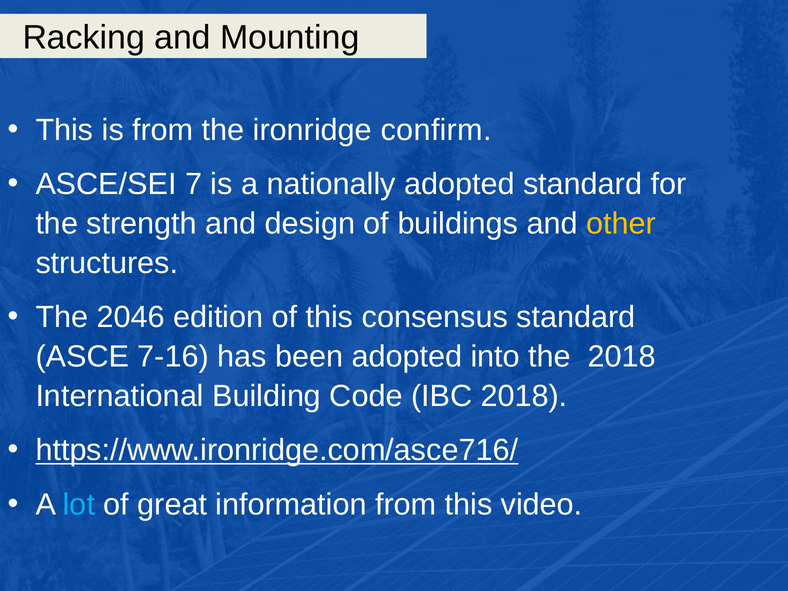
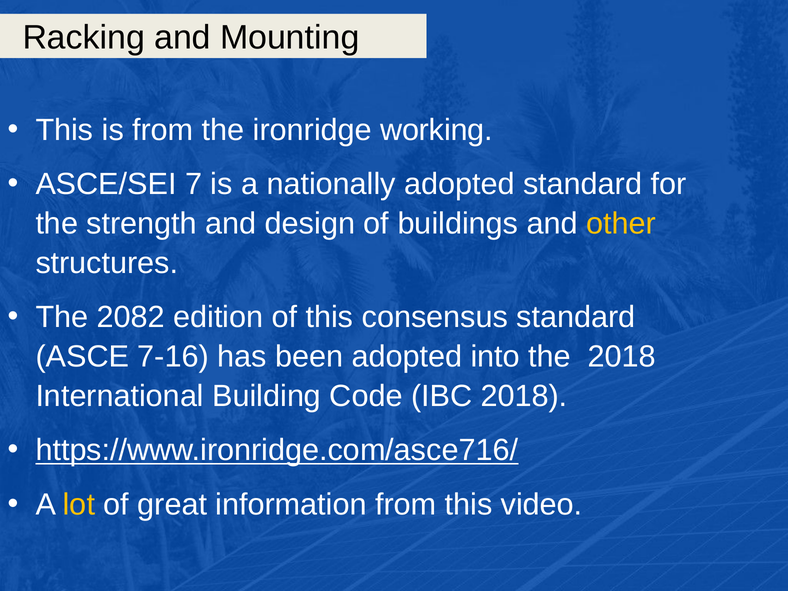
confirm: confirm -> working
2046: 2046 -> 2082
lot colour: light blue -> yellow
